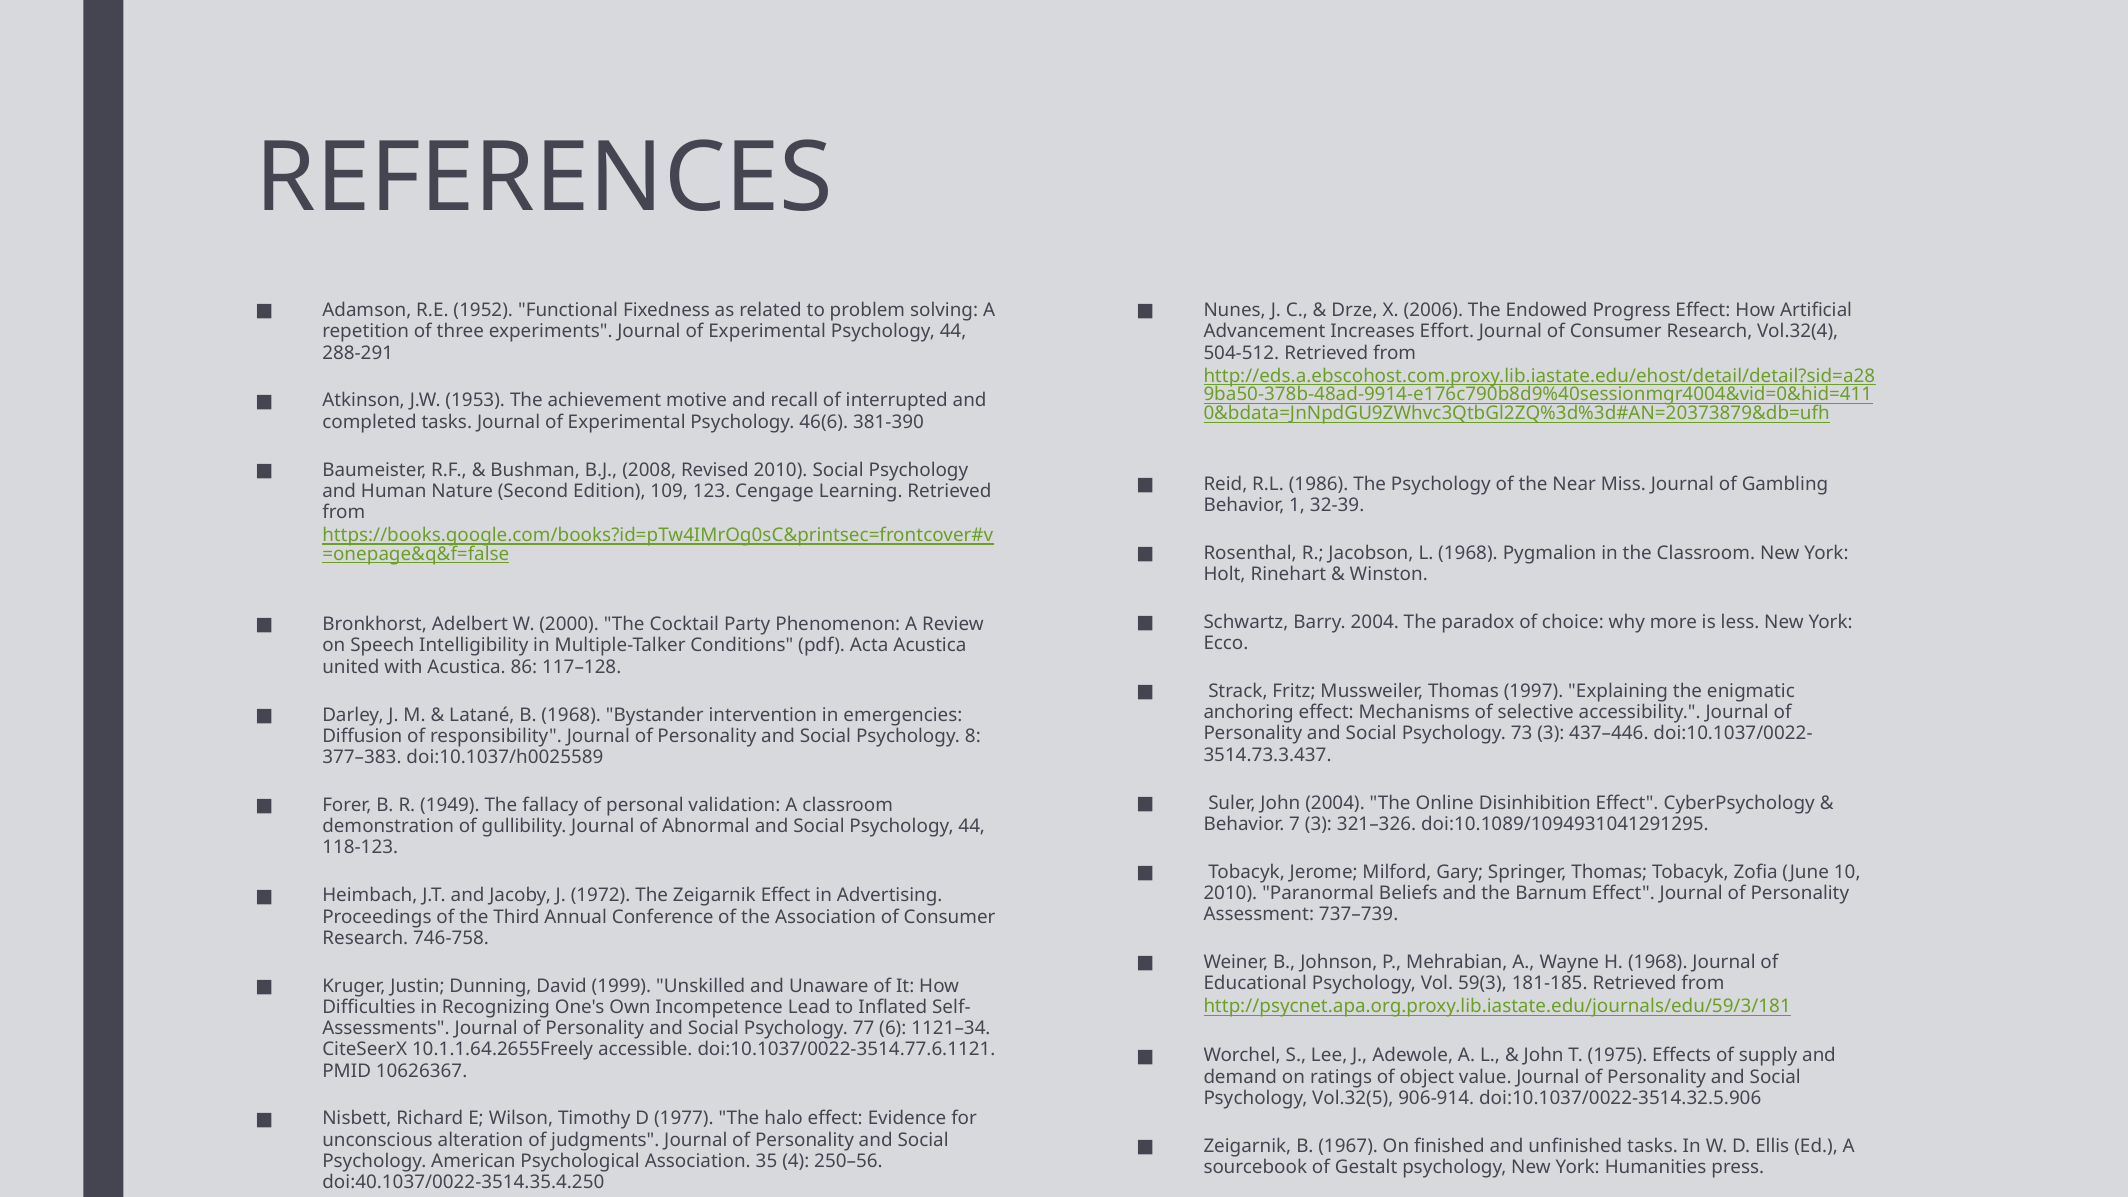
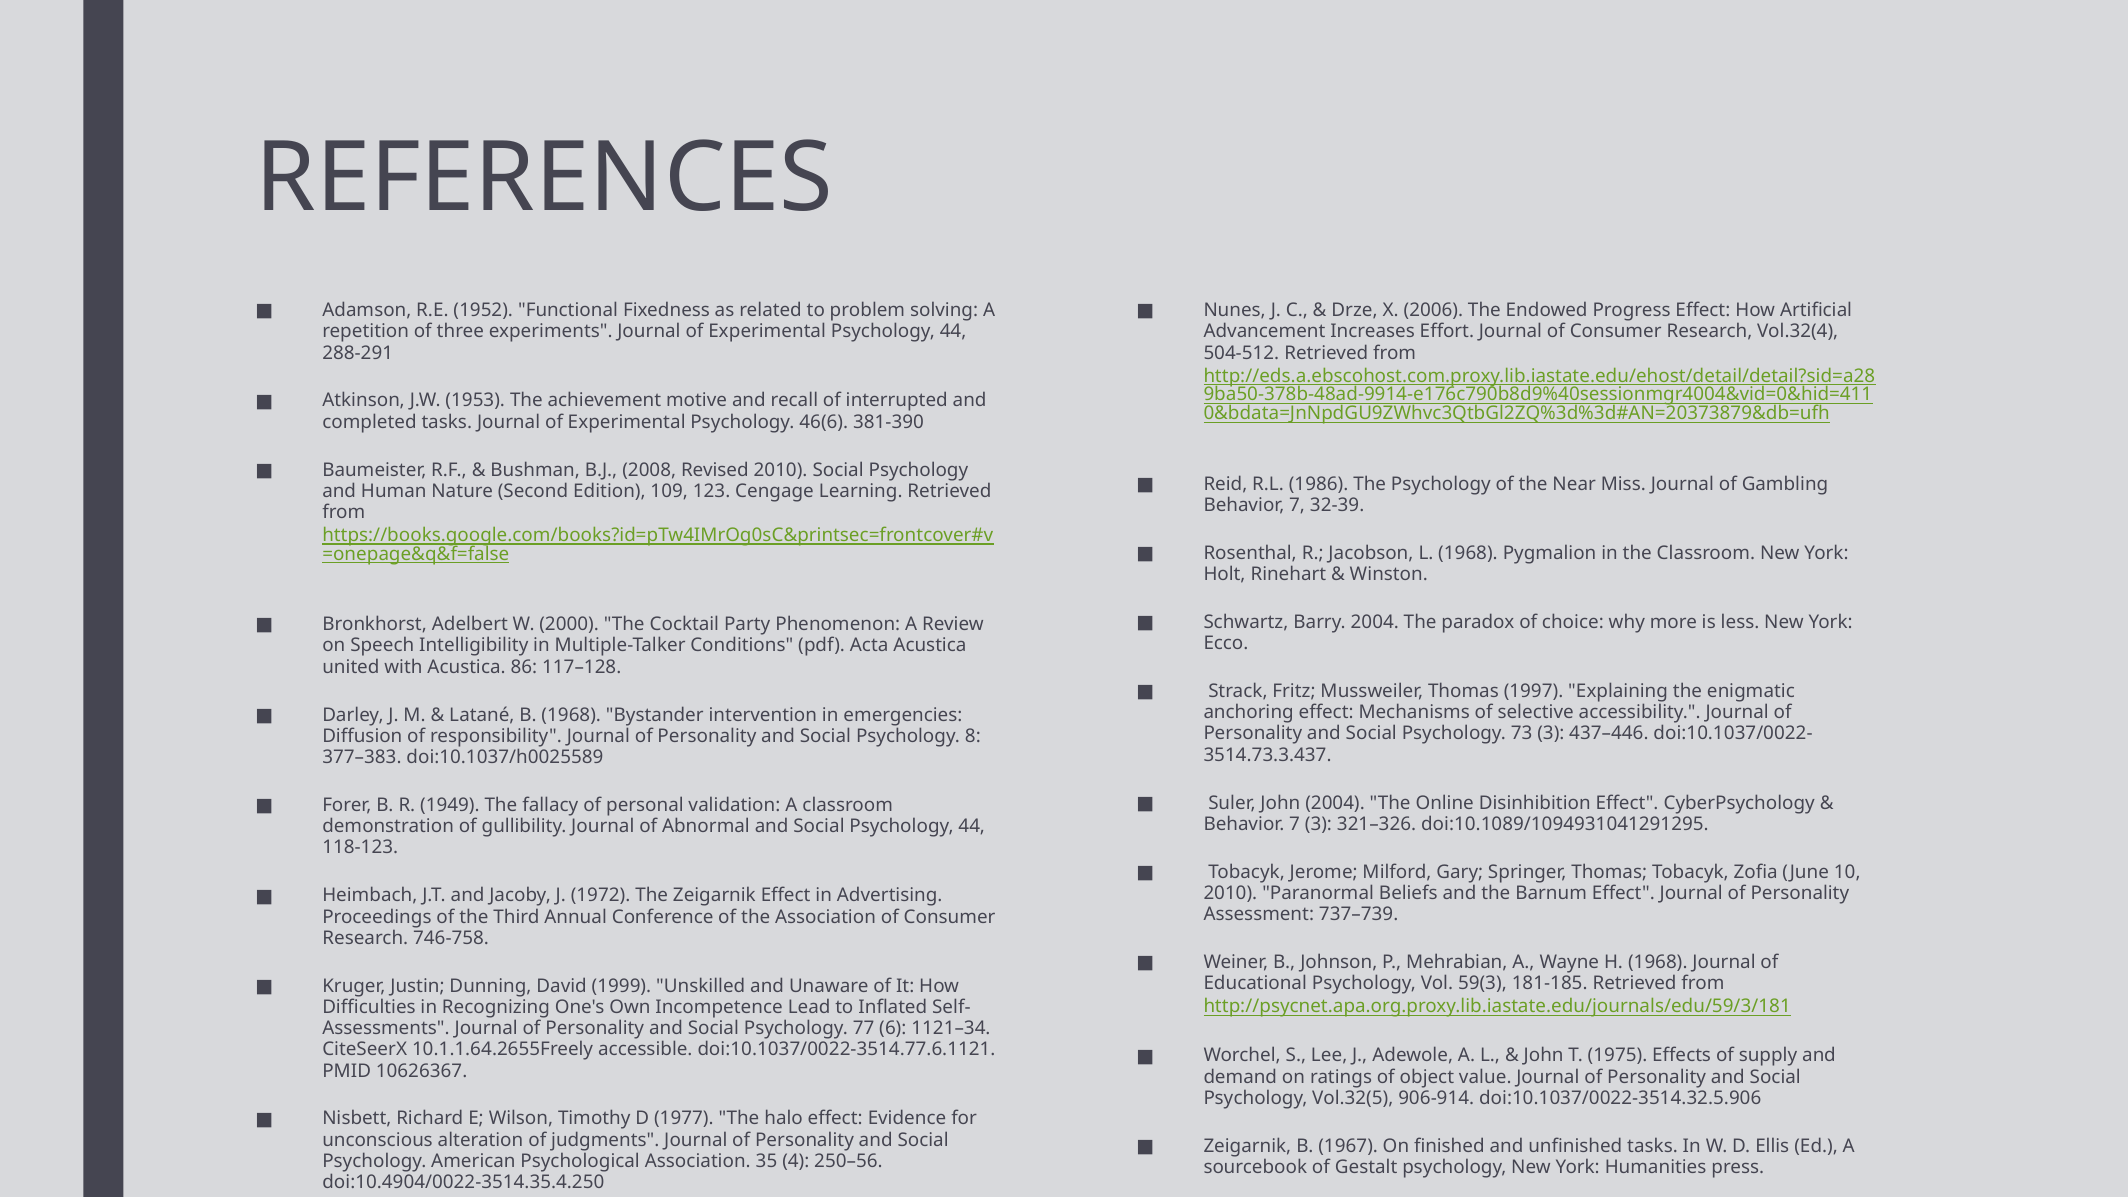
1 at (1297, 505): 1 -> 7
doi:40.1037/0022-3514.35.4.250: doi:40.1037/0022-3514.35.4.250 -> doi:10.4904/0022-3514.35.4.250
